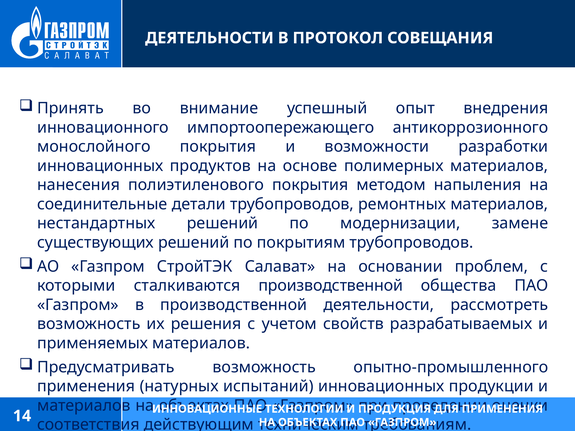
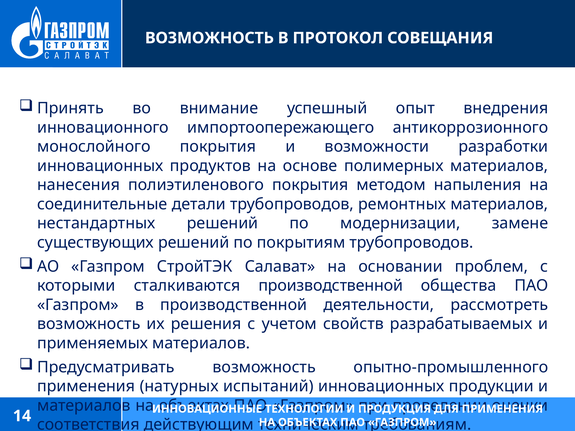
ДЕЯТЕЛЬНОСТИ at (209, 38): ДЕЯТЕЛЬНОСТИ -> ВОЗМОЖНОСТЬ
